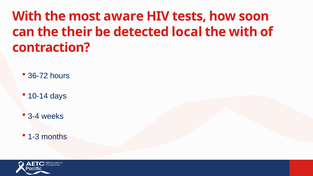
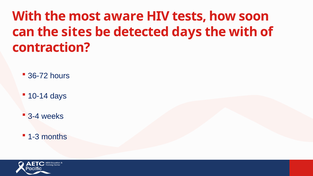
their: their -> sites
detected local: local -> days
